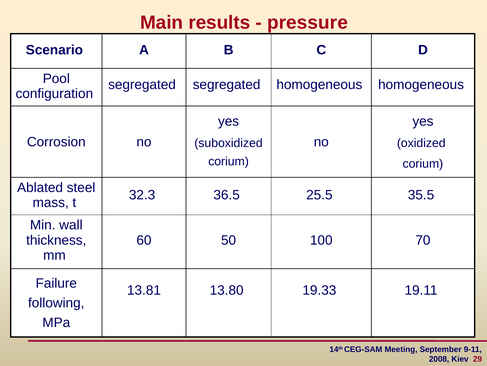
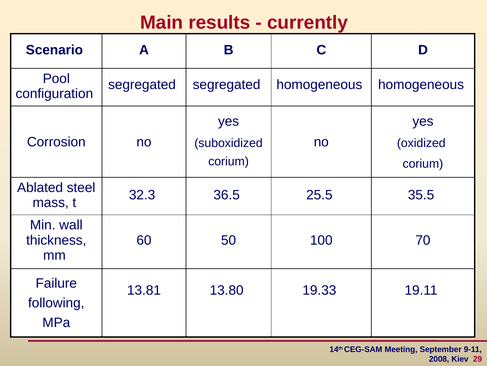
pressure: pressure -> currently
